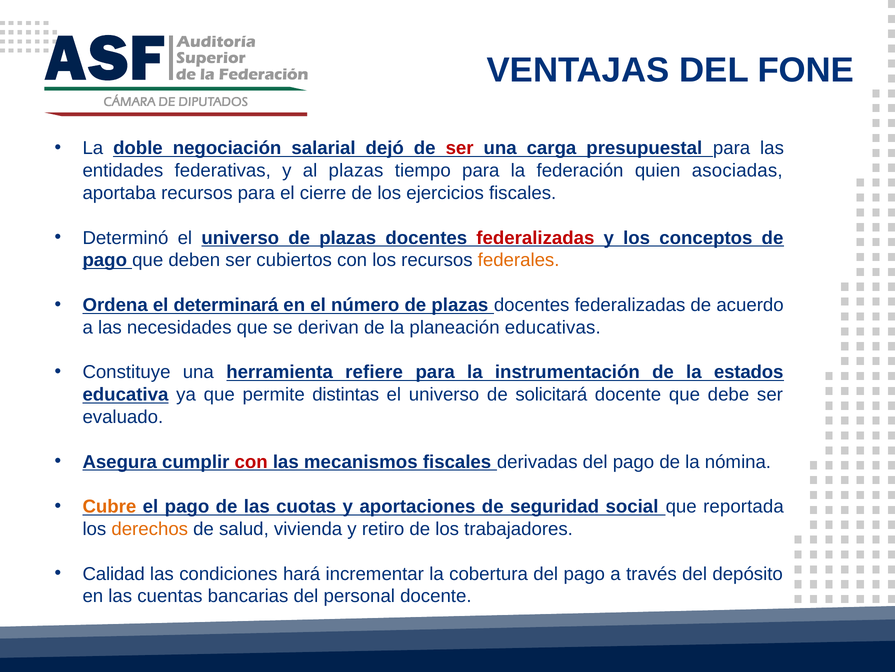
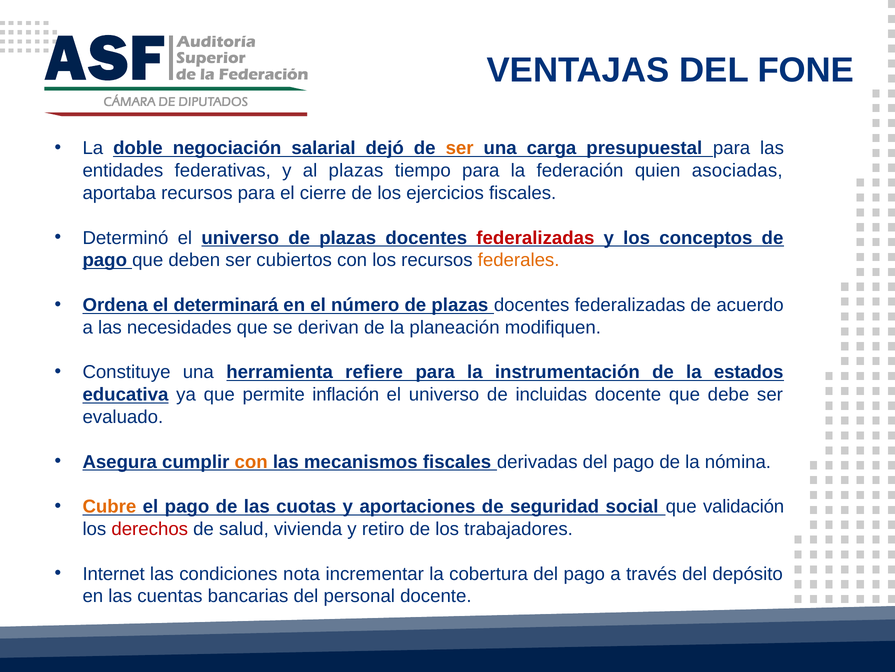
ser at (460, 148) colour: red -> orange
educativas: educativas -> modifiquen
distintas: distintas -> inflación
solicitará: solicitará -> incluidas
con at (251, 461) colour: red -> orange
reportada: reportada -> validación
derechos colour: orange -> red
Calidad: Calidad -> Internet
hará: hará -> nota
